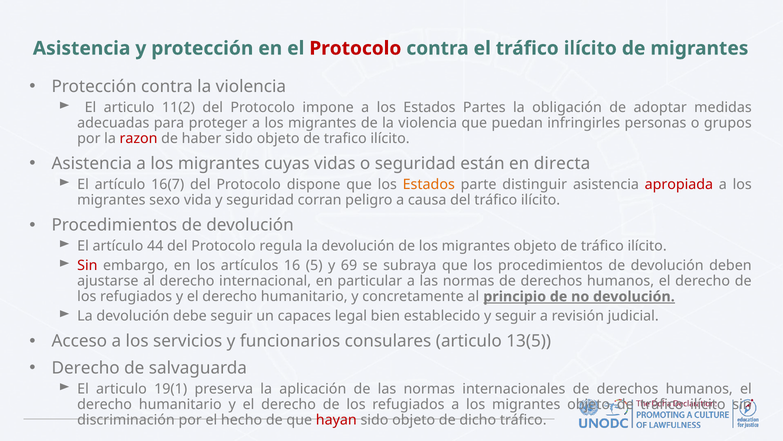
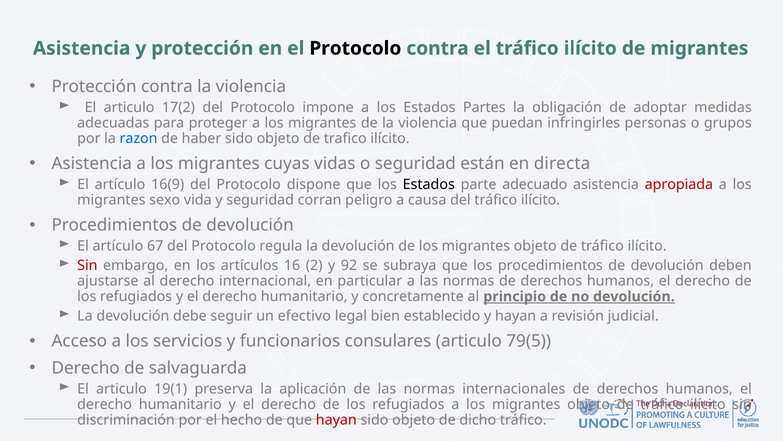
Protocolo at (355, 48) colour: red -> black
11(2: 11(2 -> 17(2
razon colour: red -> blue
16(7: 16(7 -> 16(9
Estados at (429, 184) colour: orange -> black
distinguir: distinguir -> adecuado
44: 44 -> 67
5: 5 -> 2
69: 69 -> 92
capaces: capaces -> efectivo
y seguir: seguir -> hayan
13(5: 13(5 -> 79(5
